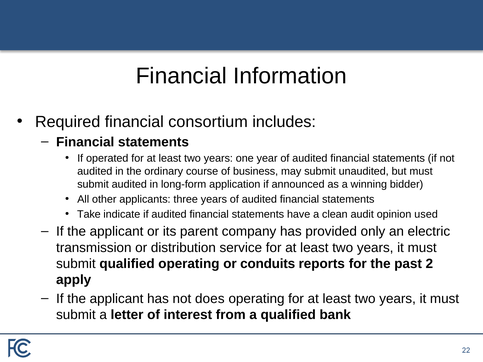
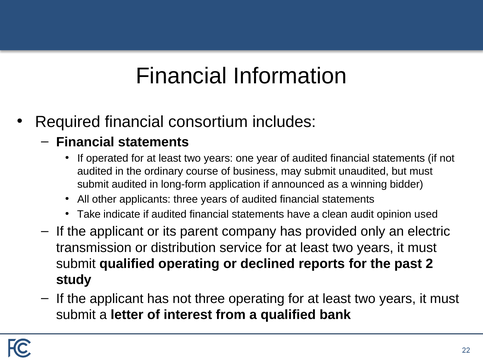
conduits: conduits -> declined
apply: apply -> study
not does: does -> three
